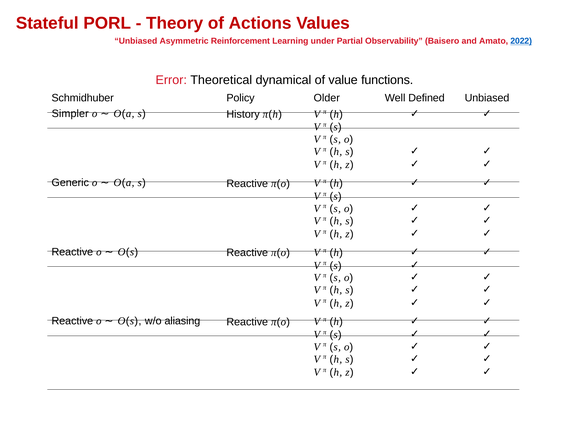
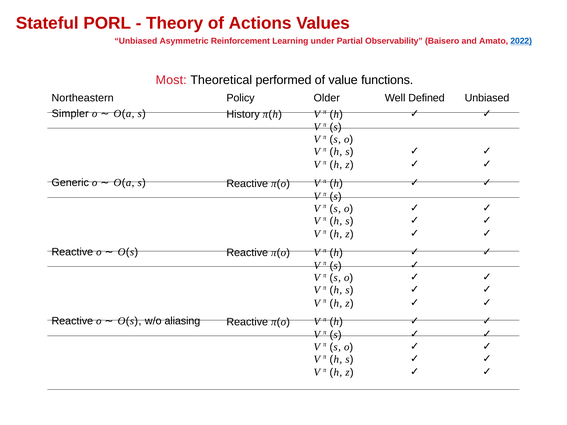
Error: Error -> Most
dynamical: dynamical -> performed
Schmidhuber: Schmidhuber -> Northeastern
